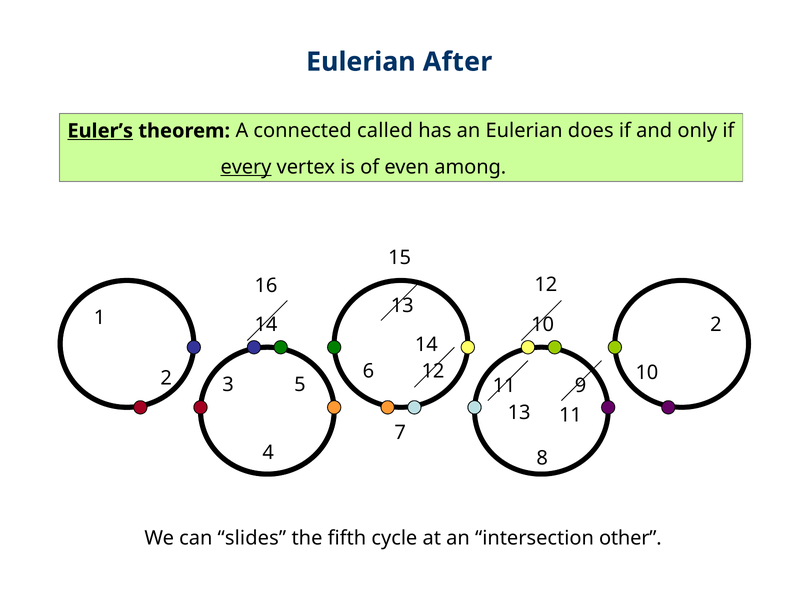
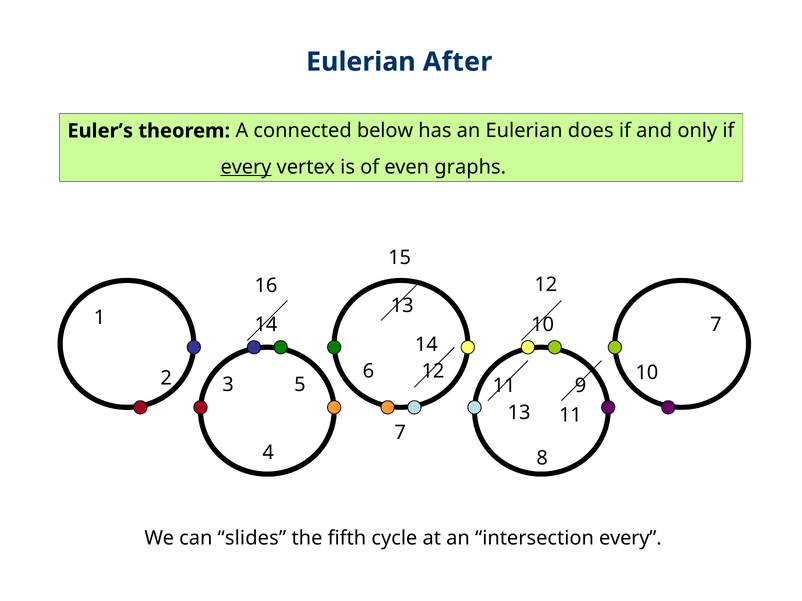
Euler’s underline: present -> none
called: called -> below
among: among -> graphs
14 2: 2 -> 7
intersection other: other -> every
